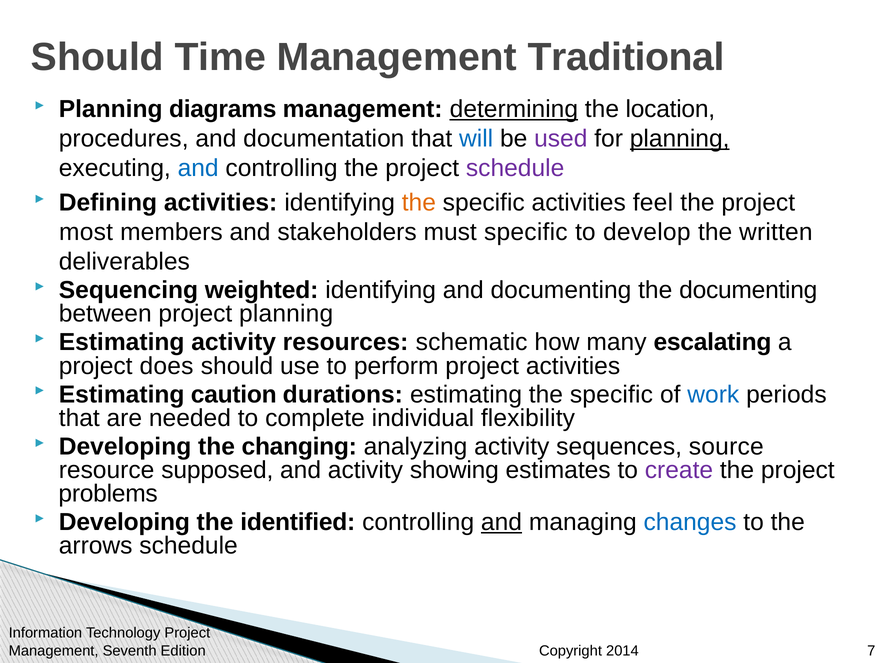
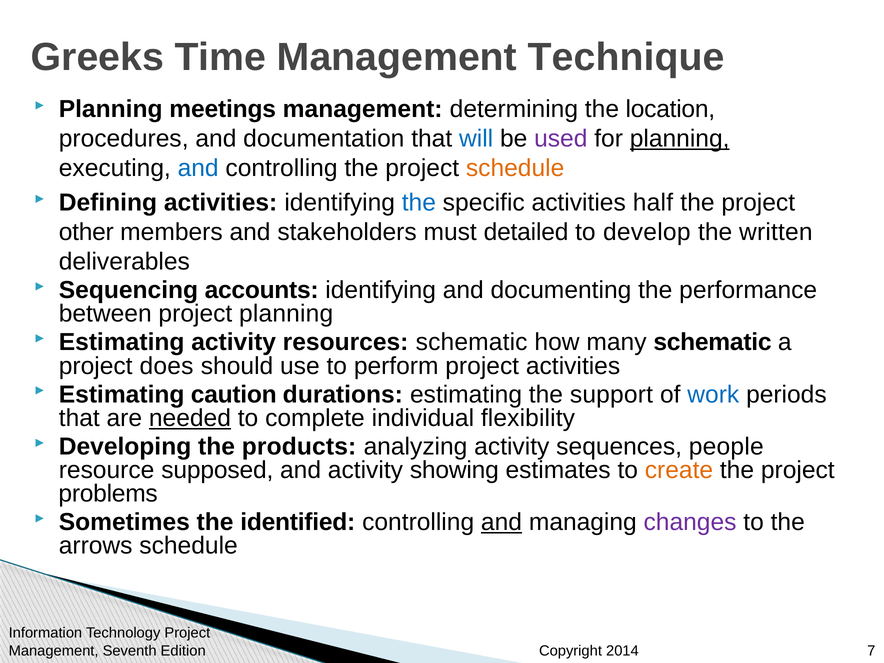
Should at (97, 57): Should -> Greeks
Traditional: Traditional -> Technique
diagrams: diagrams -> meetings
determining underline: present -> none
schedule at (515, 168) colour: purple -> orange
the at (419, 203) colour: orange -> blue
feel: feel -> half
most: most -> other
must specific: specific -> detailed
weighted: weighted -> accounts
the documenting: documenting -> performance
many escalating: escalating -> schematic
estimating the specific: specific -> support
needed underline: none -> present
changing: changing -> products
source: source -> people
create colour: purple -> orange
Developing at (124, 522): Developing -> Sometimes
changes colour: blue -> purple
